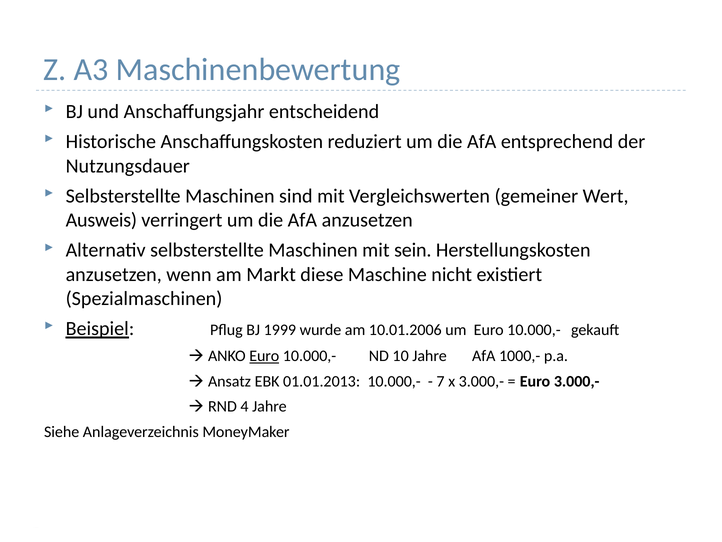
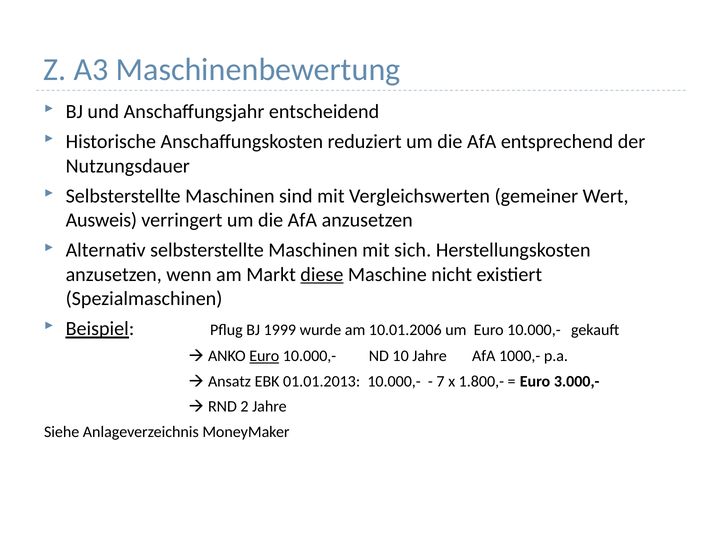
sein: sein -> sich
diese underline: none -> present
x 3.000,-: 3.000,- -> 1.800,-
4: 4 -> 2
